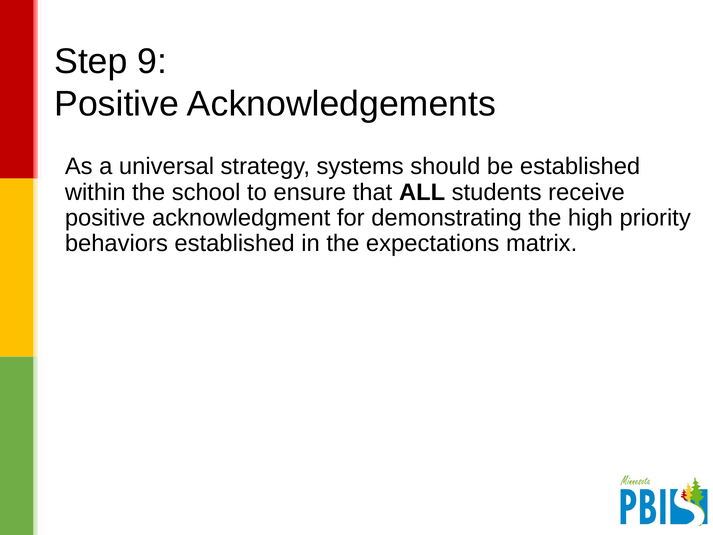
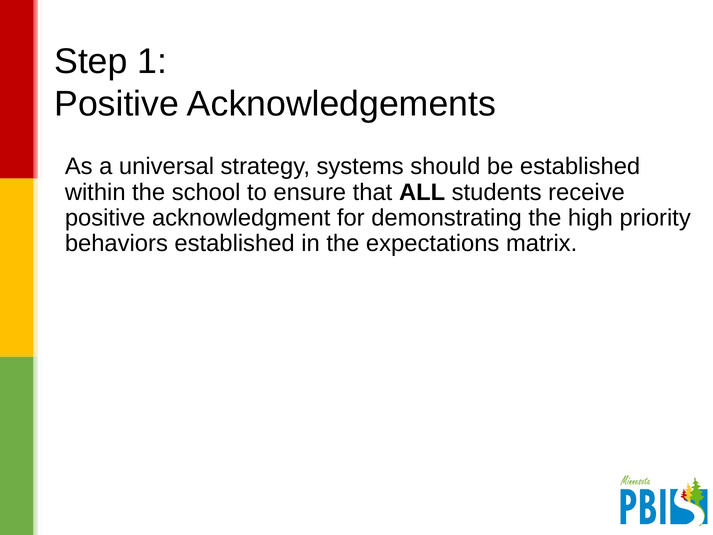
9: 9 -> 1
